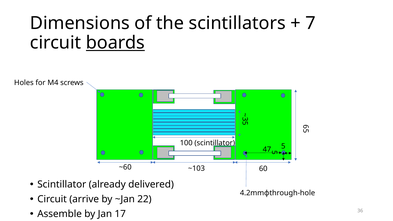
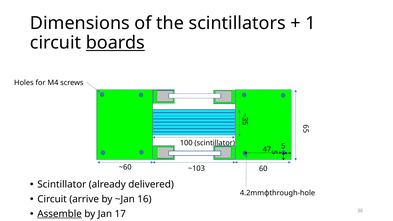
7: 7 -> 1
22: 22 -> 16
Assemble underline: none -> present
